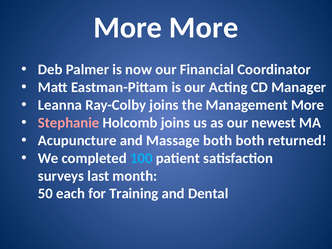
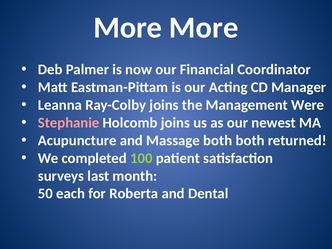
Management More: More -> Were
100 colour: light blue -> light green
Training: Training -> Roberta
